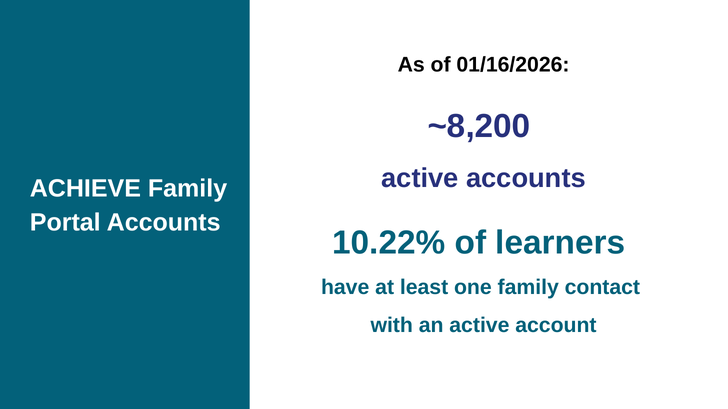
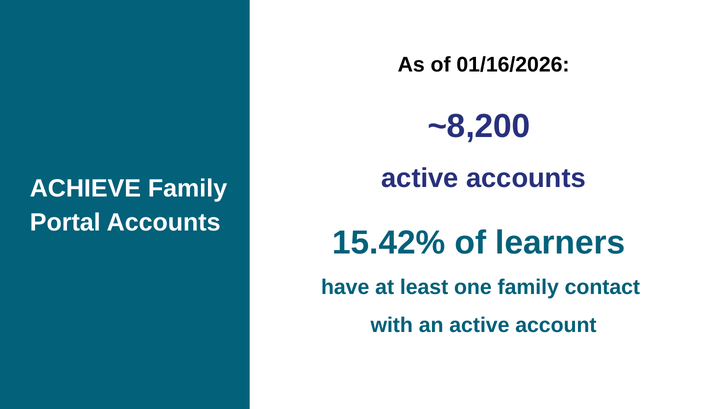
10.22%: 10.22% -> 15.42%
